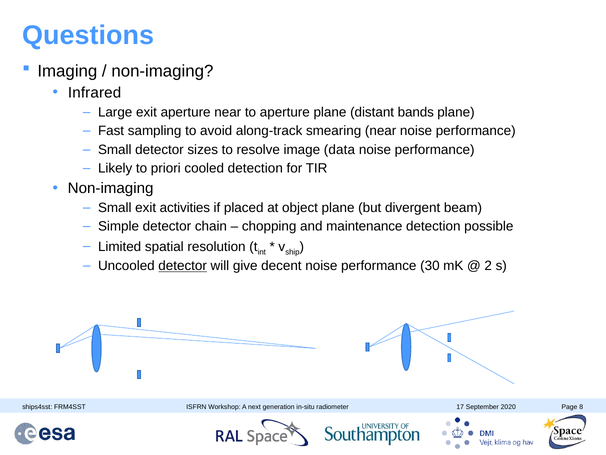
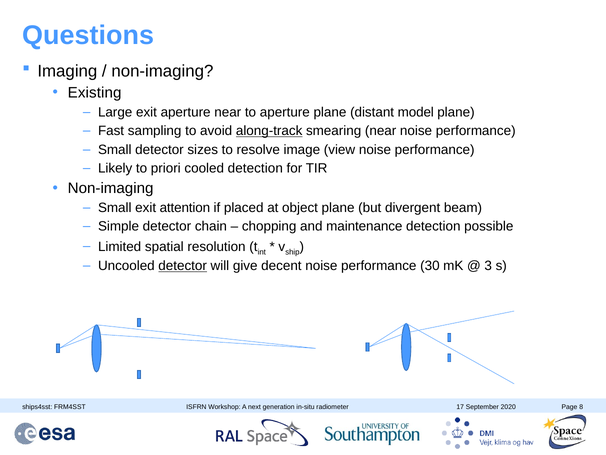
Infrared: Infrared -> Existing
bands: bands -> model
along-track underline: none -> present
data: data -> view
activities: activities -> attention
2: 2 -> 3
